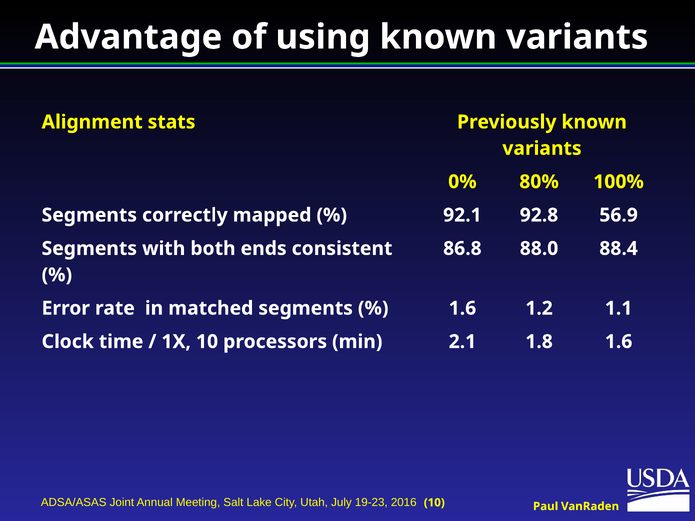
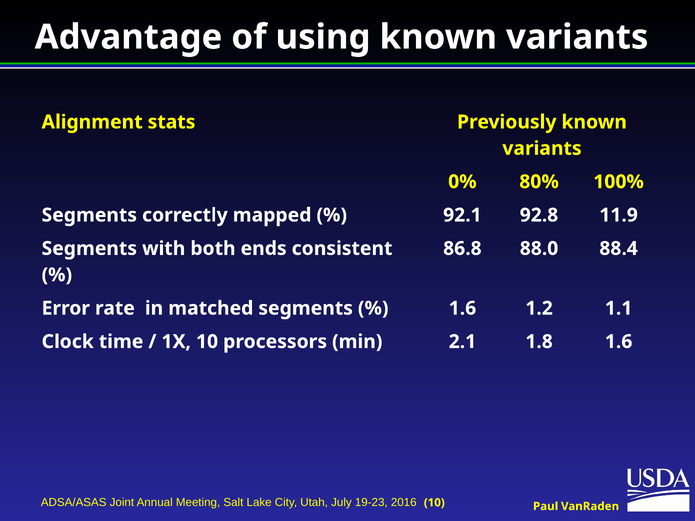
56.9: 56.9 -> 11.9
